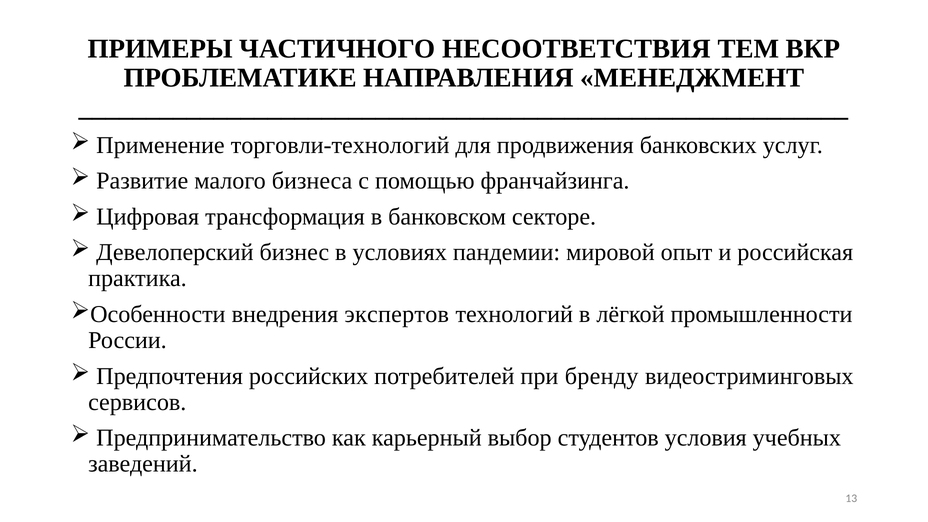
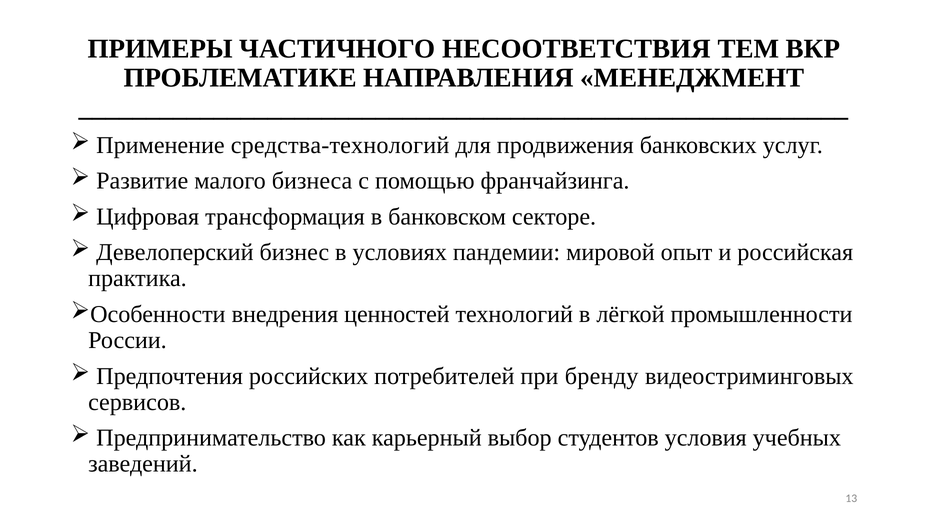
торговли-технологий: торговли-технологий -> средства-технологий
экспертов: экспертов -> ценностей
